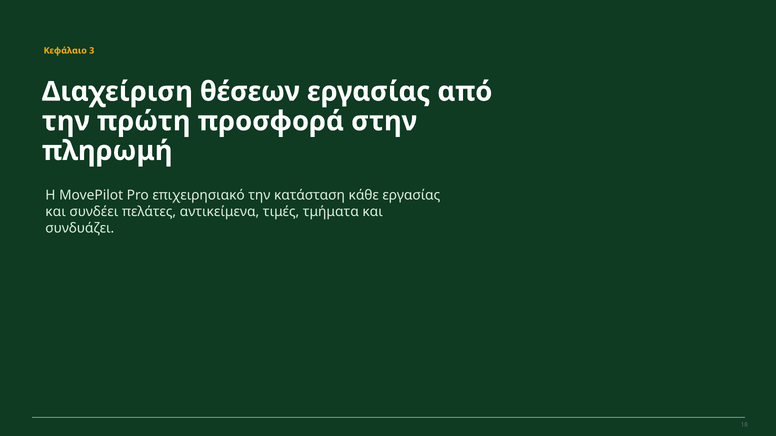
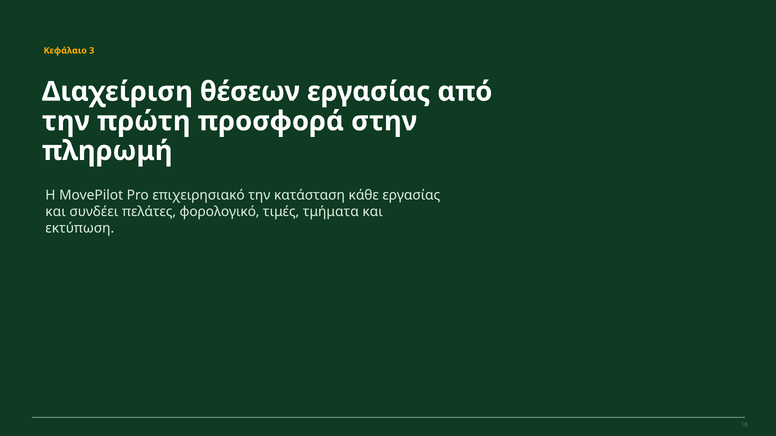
αντικείμενα: αντικείμενα -> φορολογικό
συνδυάζει: συνδυάζει -> εκτύπωση
